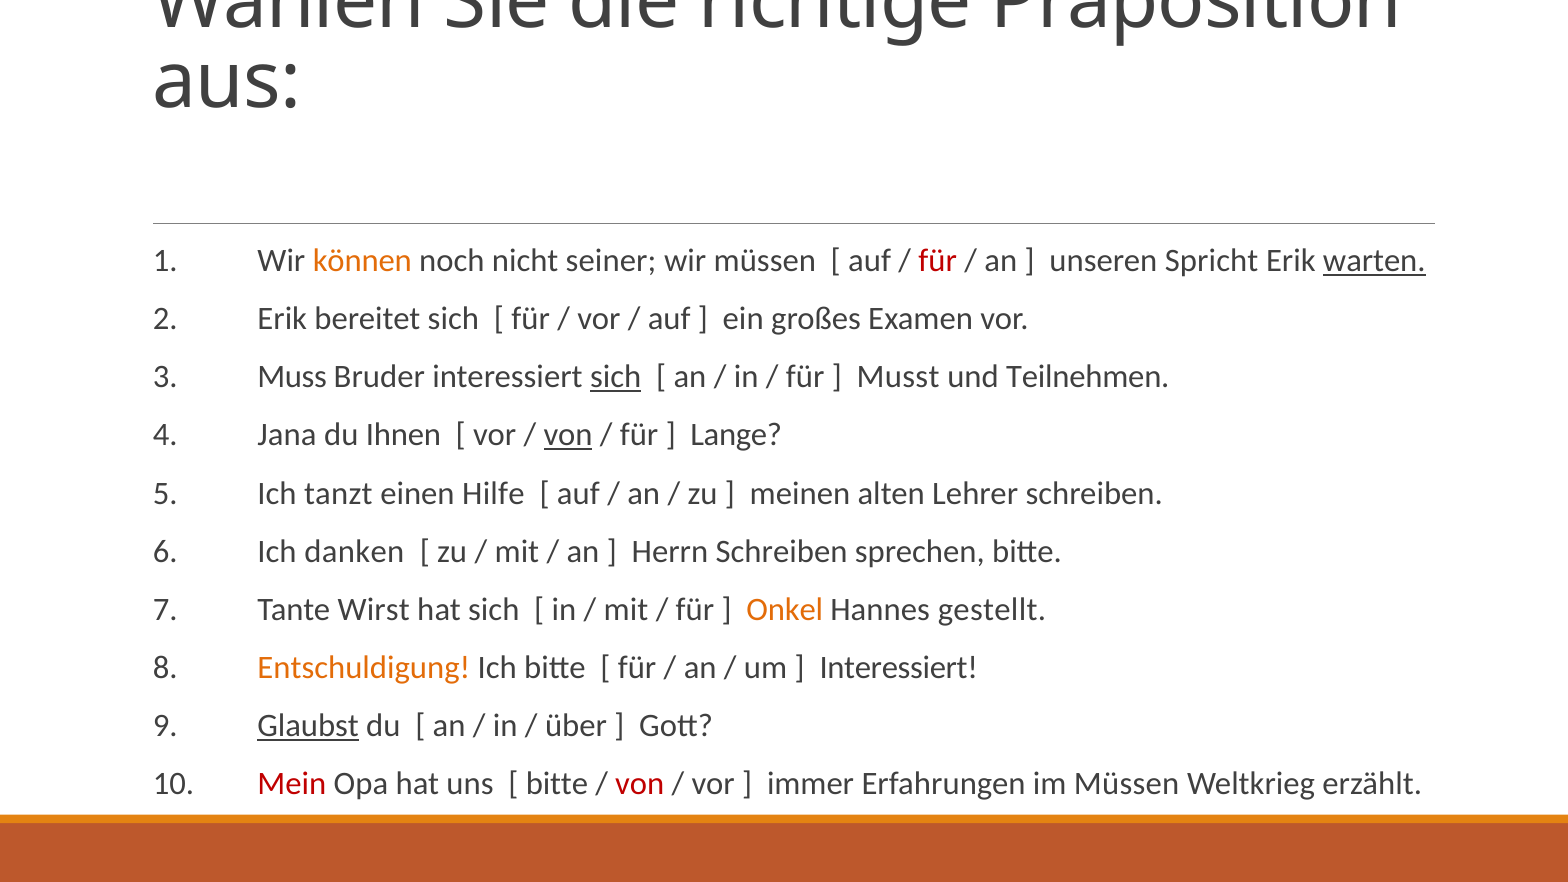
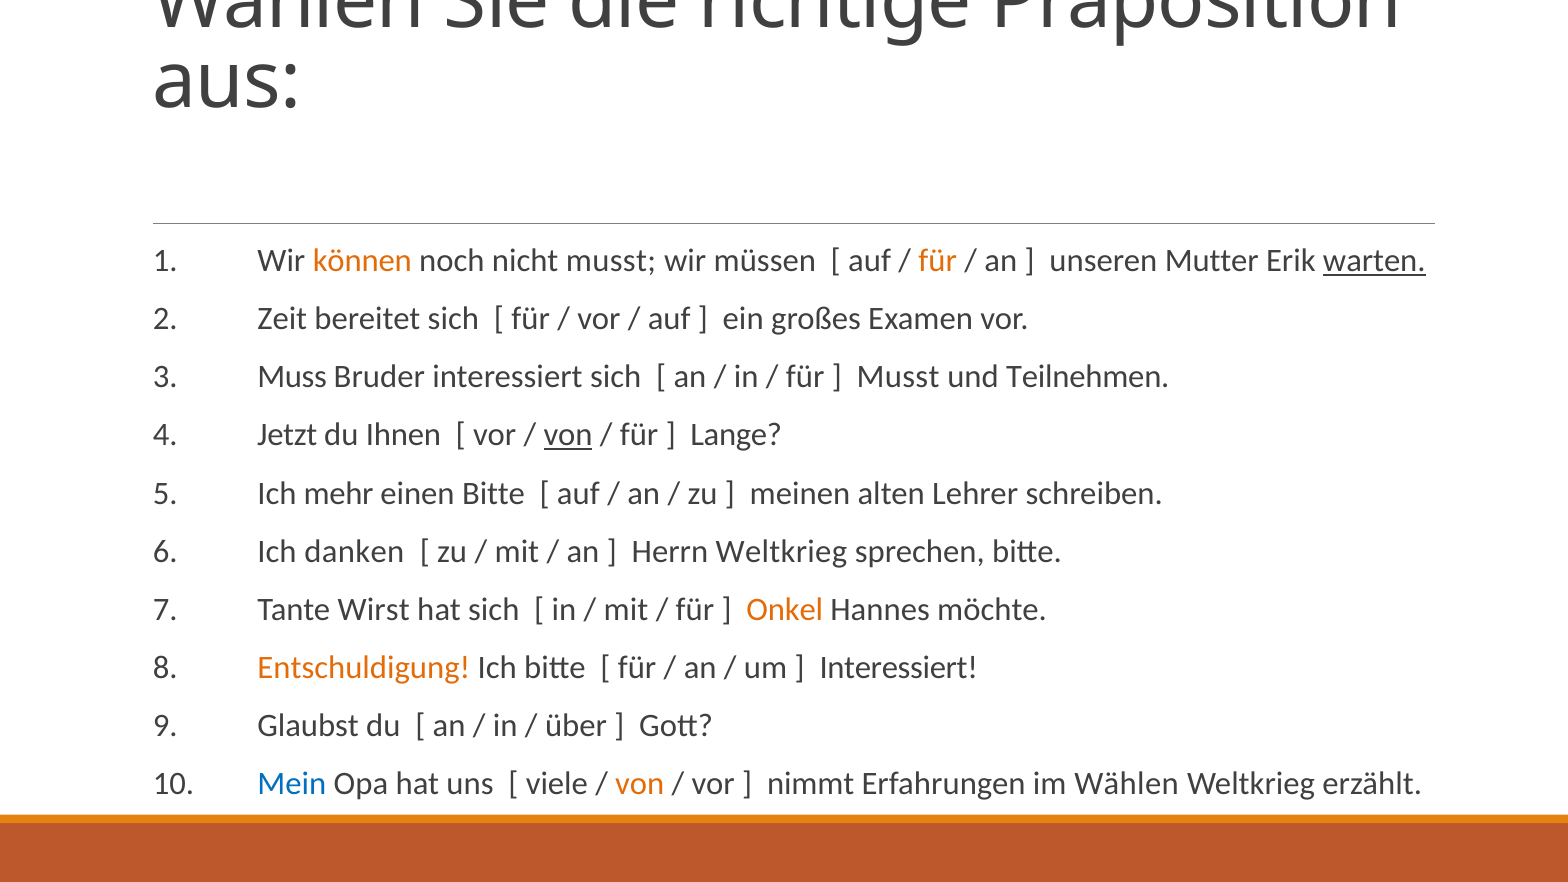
nicht seiner: seiner -> musst
für at (938, 261) colour: red -> orange
Spricht: Spricht -> Mutter
2 Erik: Erik -> Zeit
sich at (616, 377) underline: present -> none
Jana: Jana -> Jetzt
tanzt: tanzt -> mehr
einen Hilfe: Hilfe -> Bitte
Herrn Schreiben: Schreiben -> Weltkrieg
gestellt: gestellt -> möchte
Glaubst underline: present -> none
Mein colour: red -> blue
bitte at (557, 784): bitte -> viele
von at (640, 784) colour: red -> orange
immer: immer -> nimmt
im Müssen: Müssen -> Wählen
